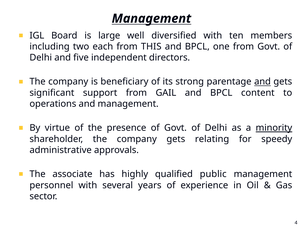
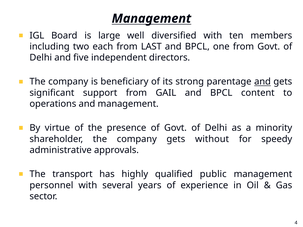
THIS: THIS -> LAST
minority underline: present -> none
relating: relating -> without
associate: associate -> transport
